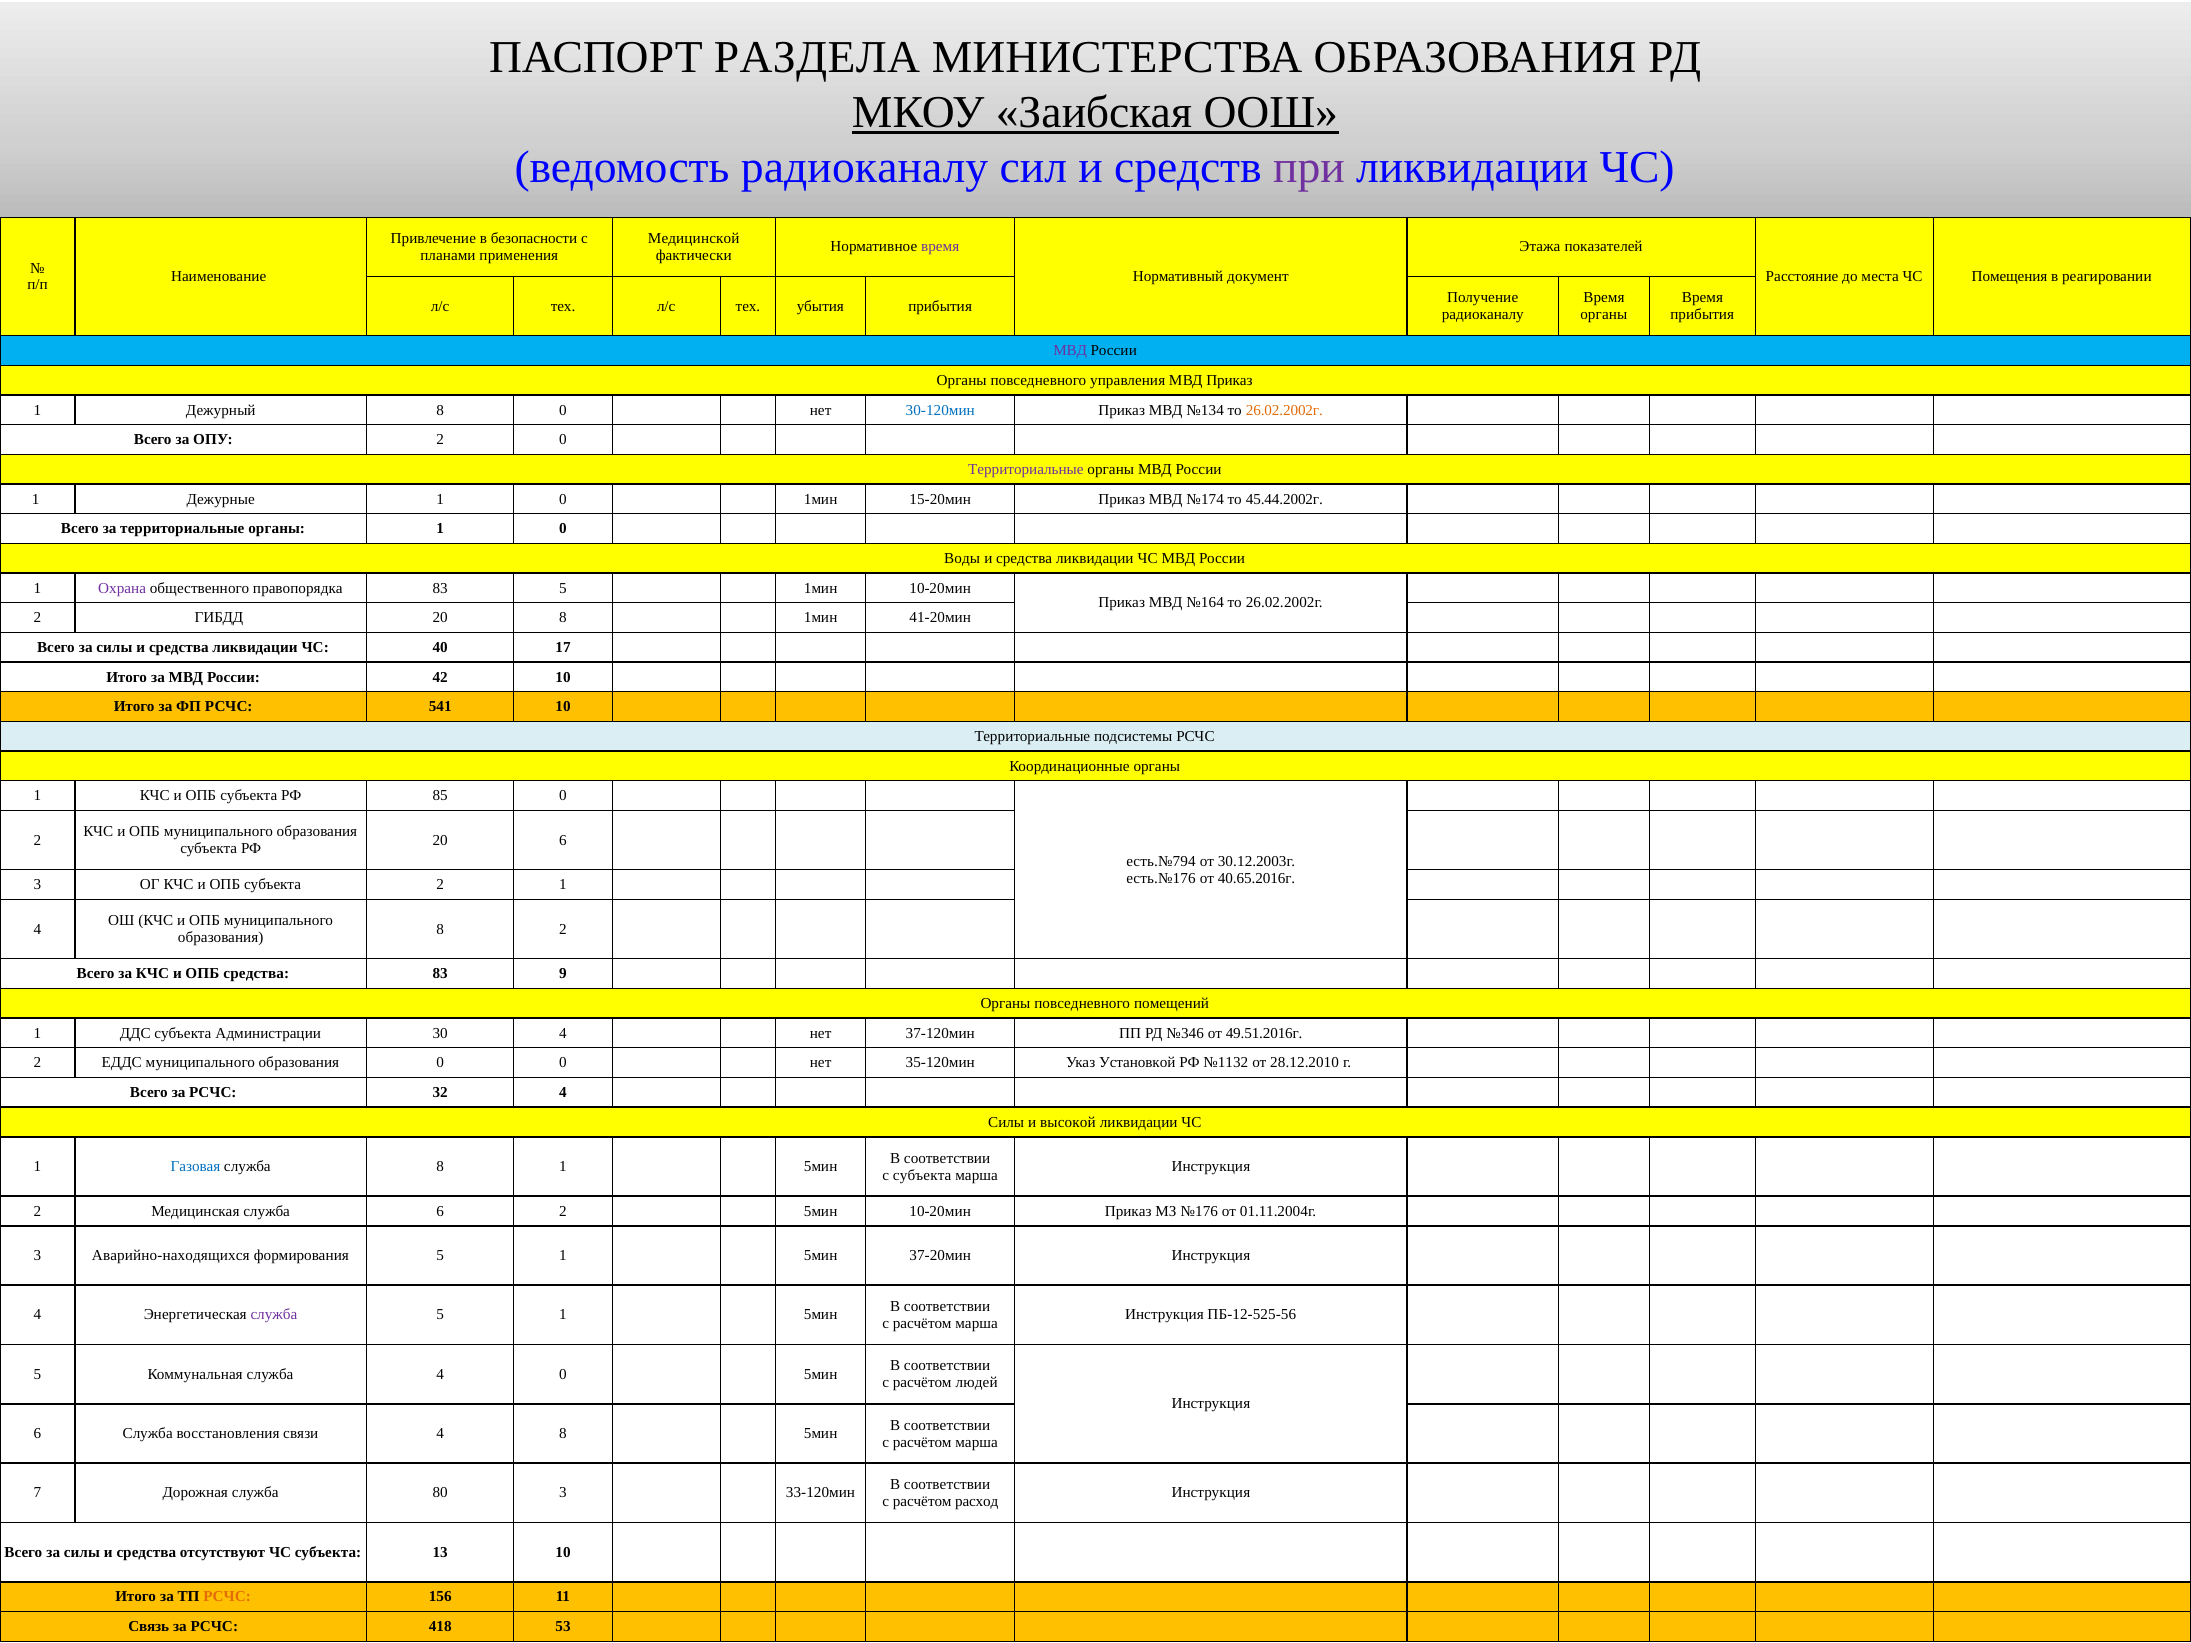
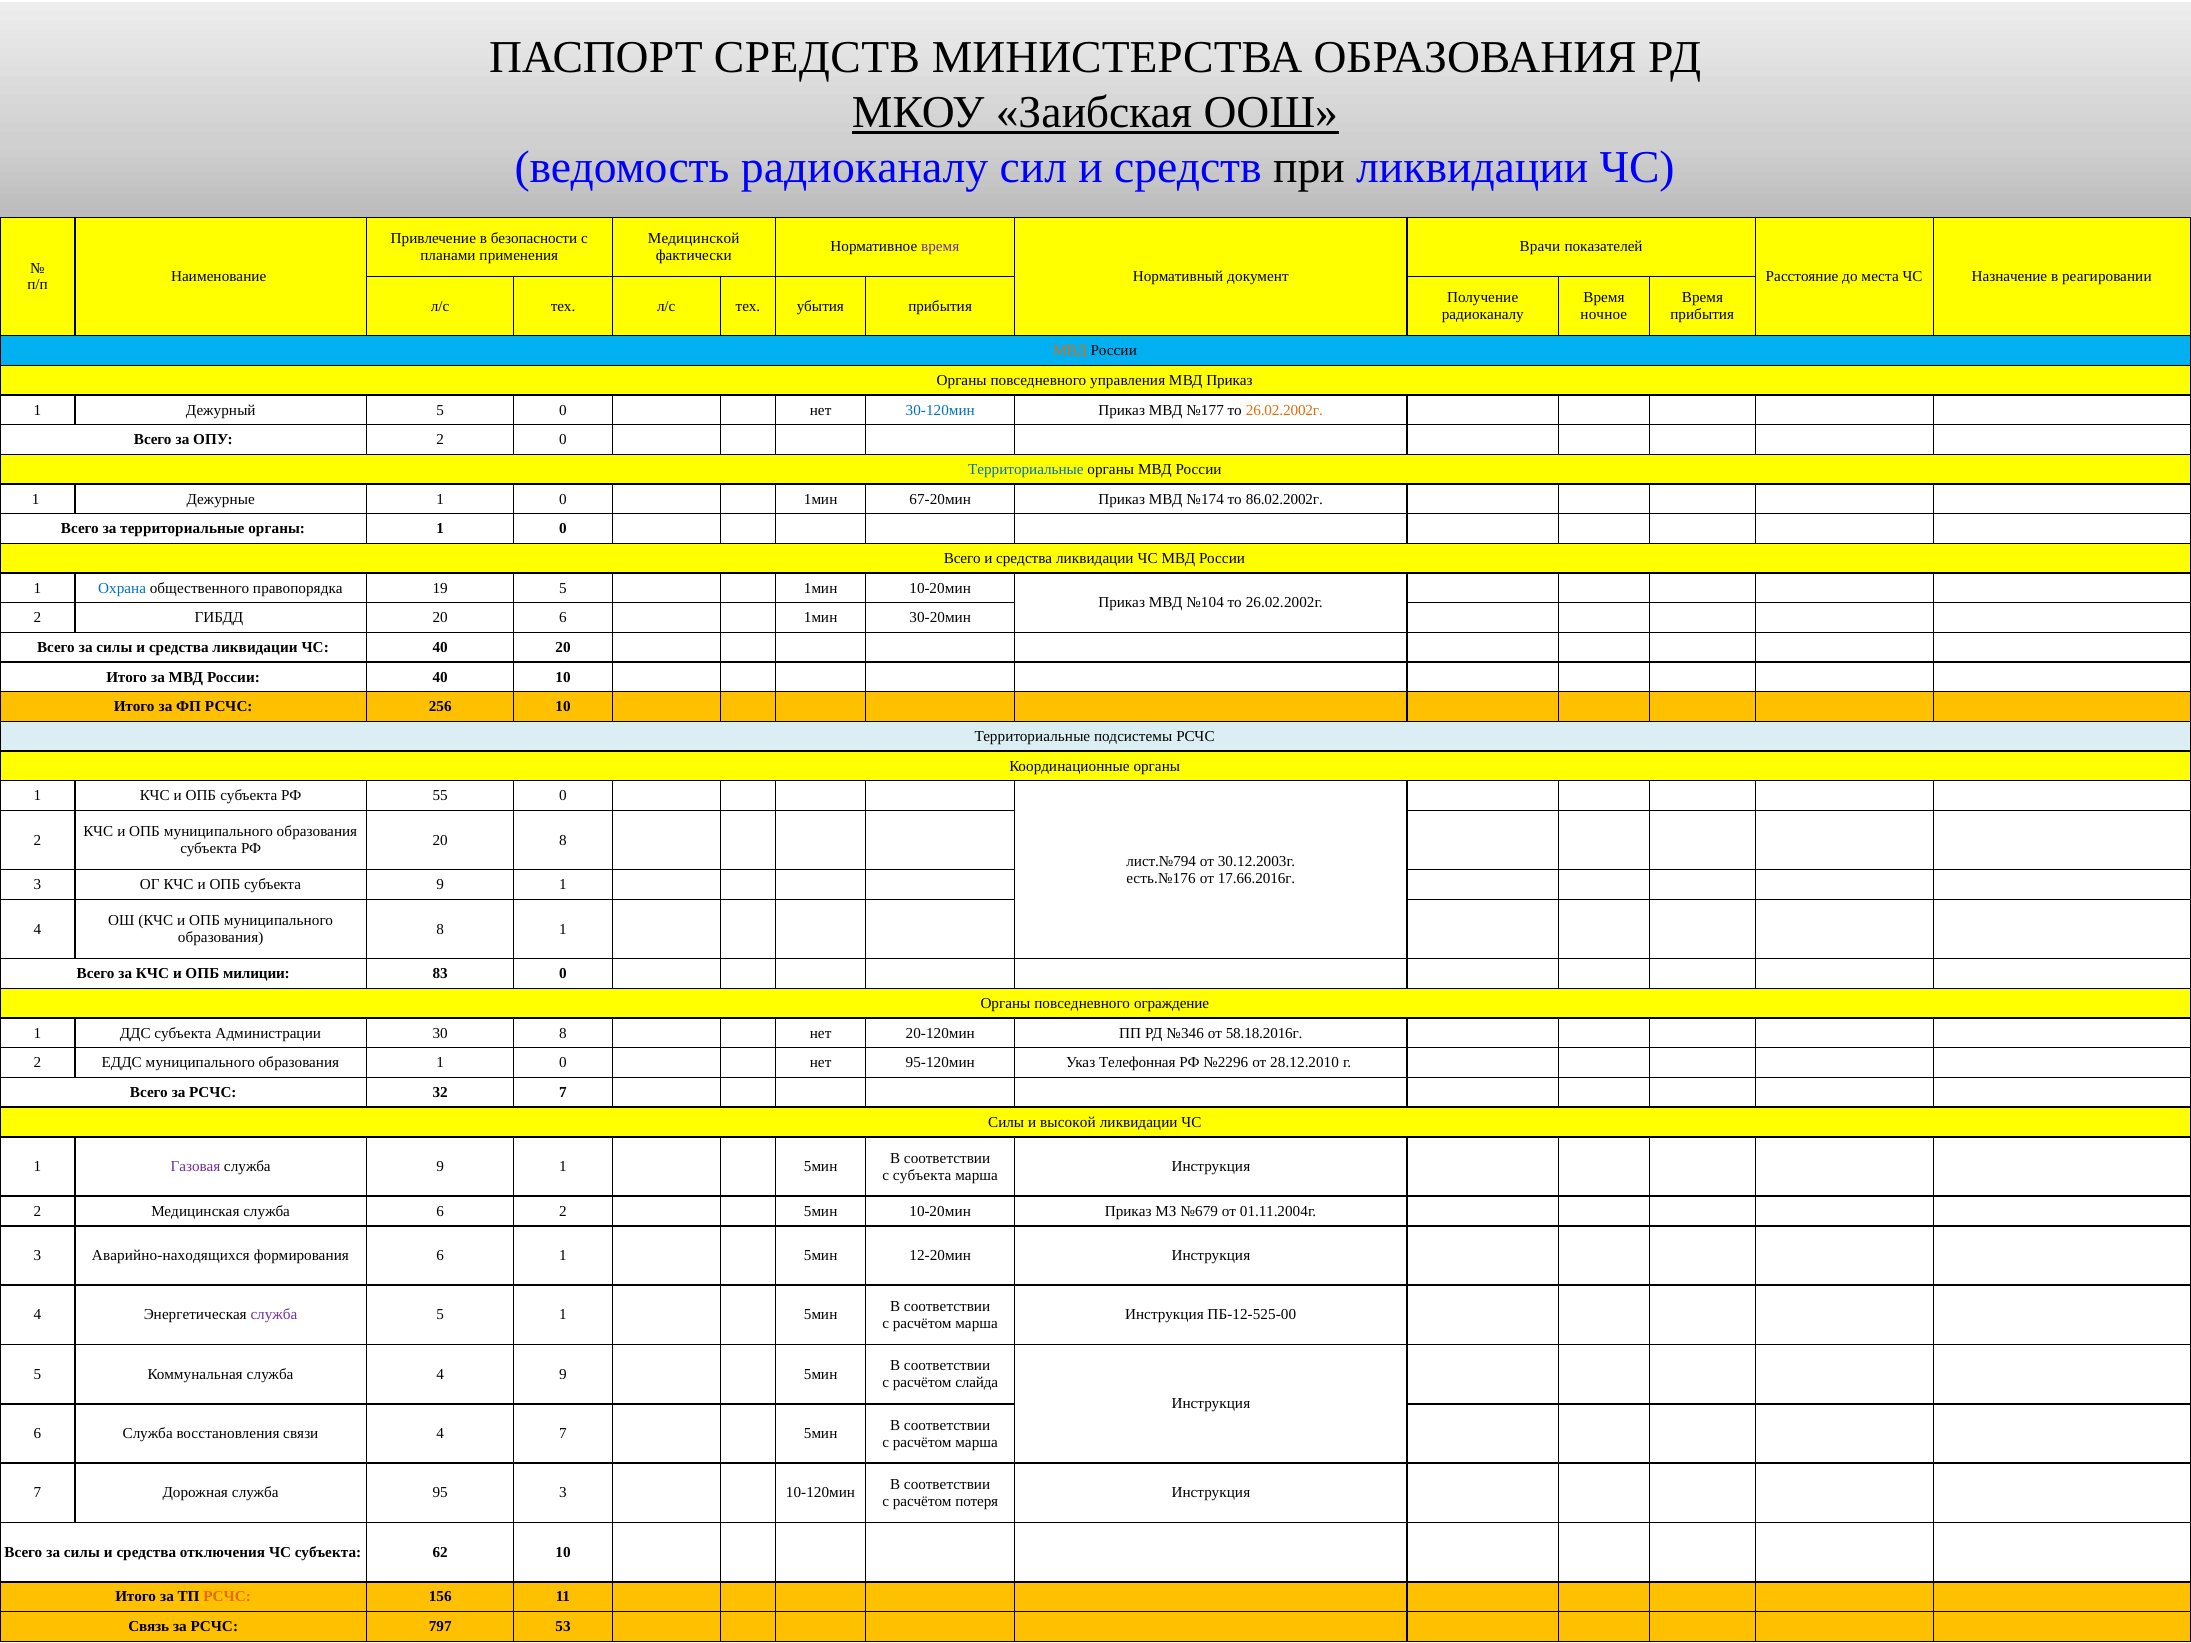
ПАСПОРТ РАЗДЕЛА: РАЗДЕЛА -> СРЕДСТВ
при colour: purple -> black
Этажа: Этажа -> Врачи
Помещения: Помещения -> Назначение
органы at (1604, 315): органы -> ночное
МВД at (1070, 351) colour: purple -> orange
Дежурный 8: 8 -> 5
№134: №134 -> №177
Территориальные at (1026, 469) colour: purple -> blue
15-20мин: 15-20мин -> 67-20мин
45.44.2002г: 45.44.2002г -> 86.02.2002г
Воды at (962, 558): Воды -> Всего
Охрана colour: purple -> blue
правопорядка 83: 83 -> 19
№164: №164 -> №104
20 8: 8 -> 6
41-20мин: 41-20мин -> 30-20мин
40 17: 17 -> 20
России 42: 42 -> 40
541: 541 -> 256
85: 85 -> 55
20 6: 6 -> 8
есть.№794: есть.№794 -> лист.№794
40.65.2016г: 40.65.2016г -> 17.66.2016г
субъекта 2: 2 -> 9
8 2: 2 -> 1
ОПБ средства: средства -> милиции
83 9: 9 -> 0
помещений: помещений -> ограждение
30 4: 4 -> 8
37-120мин: 37-120мин -> 20-120мин
49.51.2016г: 49.51.2016г -> 58.18.2016г
образования 0: 0 -> 1
35-120мин: 35-120мин -> 95-120мин
Установкой: Установкой -> Телефонная
№1132: №1132 -> №2296
32 4: 4 -> 7
Газовая colour: blue -> purple
служба 8: 8 -> 9
№176: №176 -> №679
формирования 5: 5 -> 6
37-20мин: 37-20мин -> 12-20мин
ПБ-12-525-56: ПБ-12-525-56 -> ПБ-12-525-00
4 0: 0 -> 9
людей: людей -> слайда
4 8: 8 -> 7
80: 80 -> 95
33-120мин: 33-120мин -> 10-120мин
расход: расход -> потеря
отсутствуют: отсутствуют -> отключения
13: 13 -> 62
418: 418 -> 797
